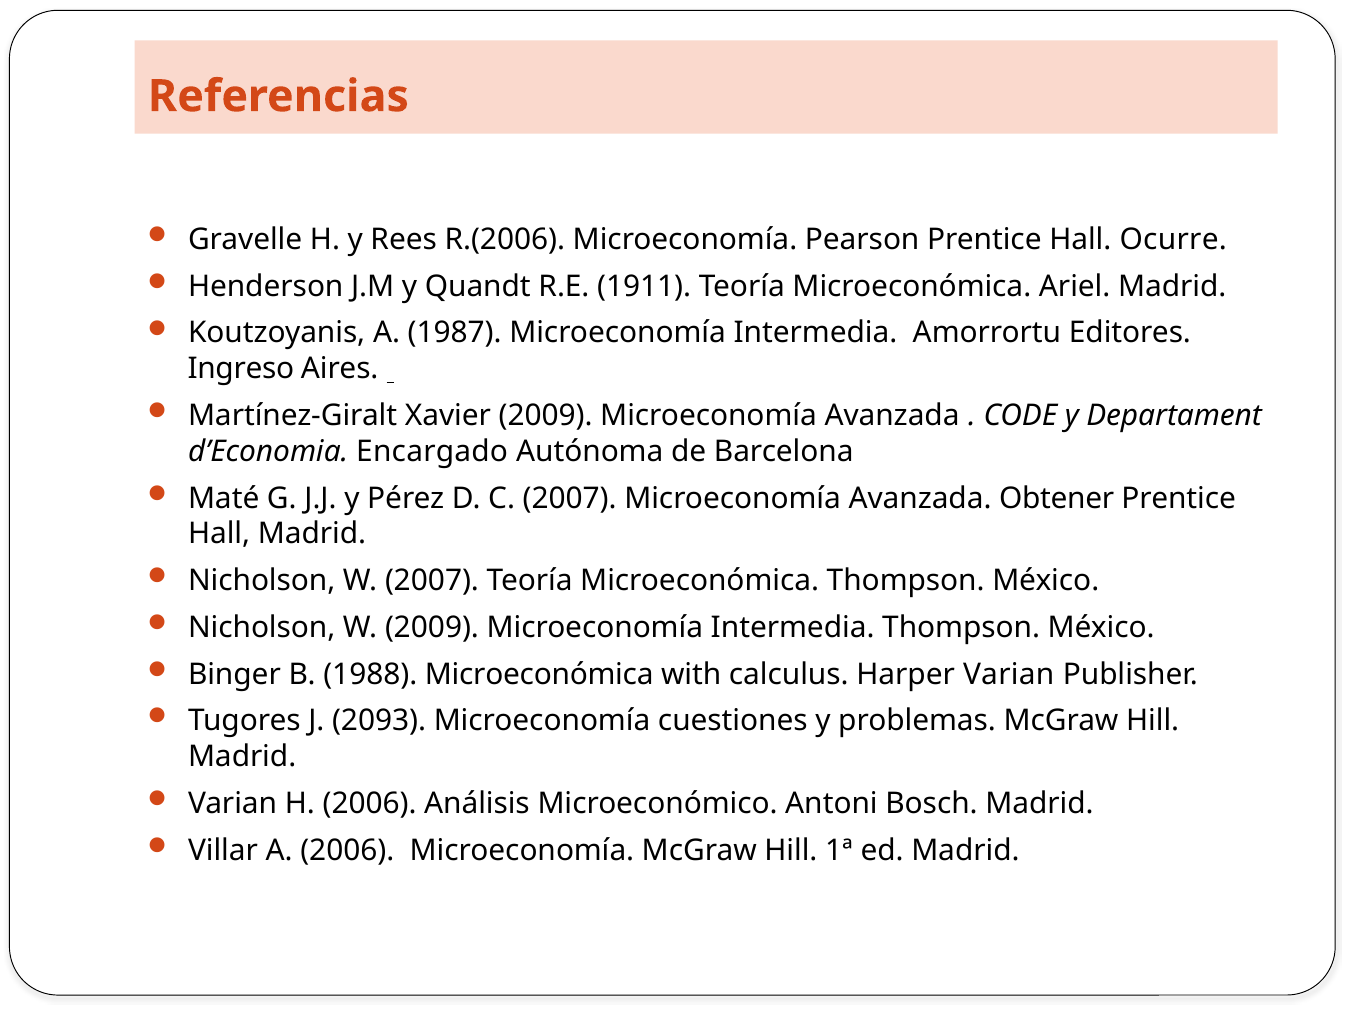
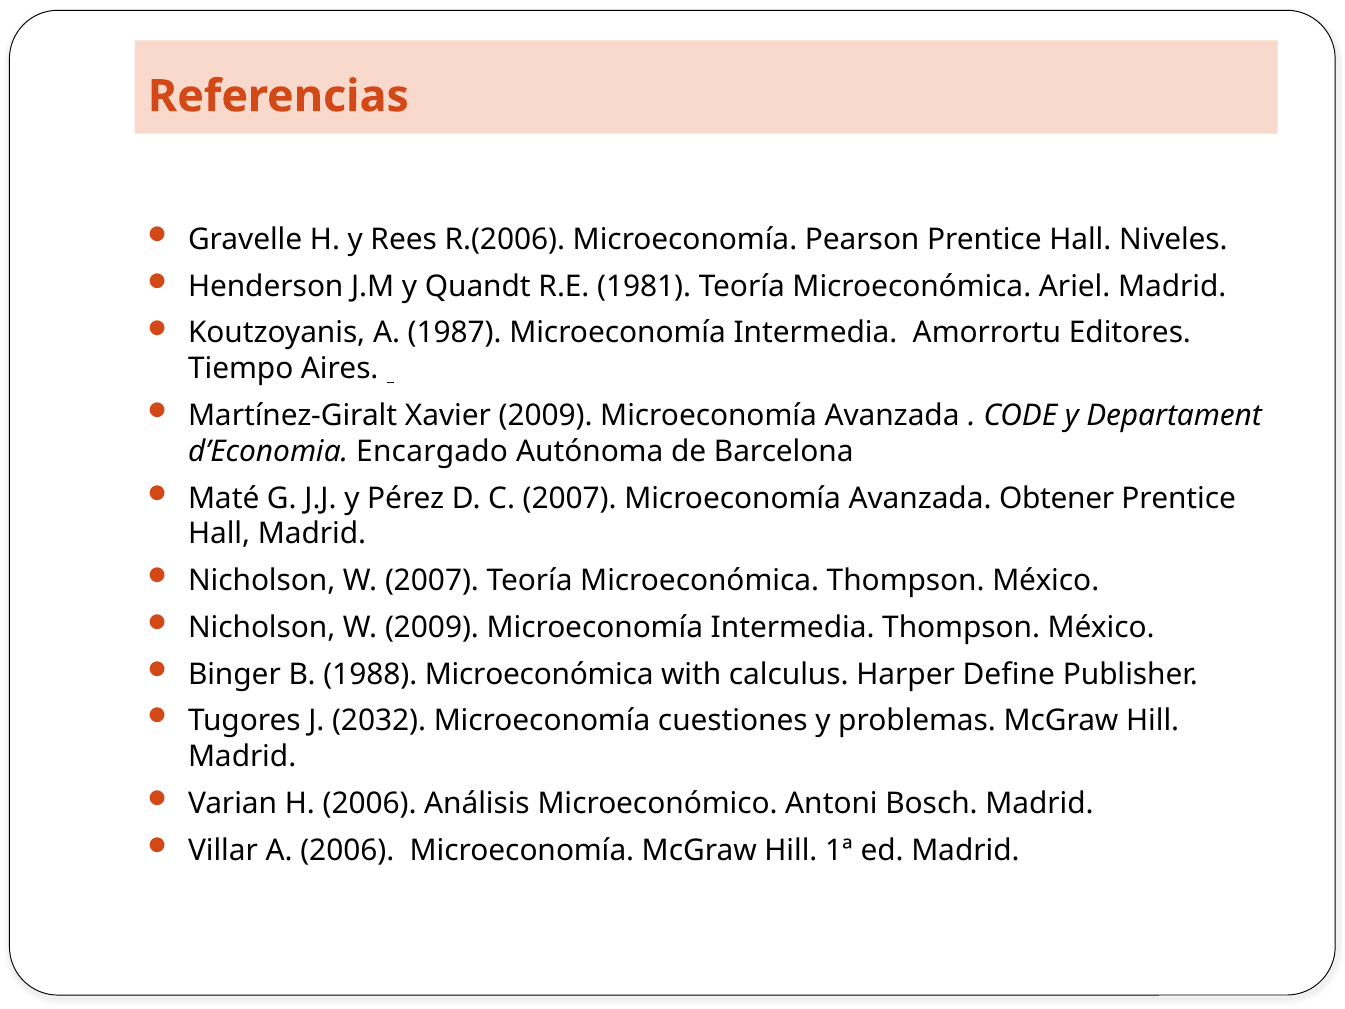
Ocurre: Ocurre -> Niveles
1911: 1911 -> 1981
Ingreso: Ingreso -> Tiempo
Harper Varian: Varian -> Define
2093: 2093 -> 2032
